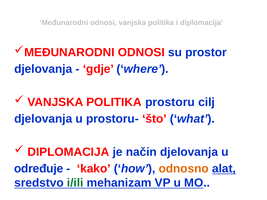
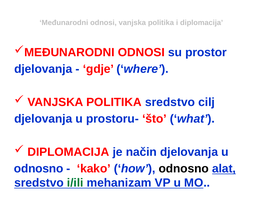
POLITIKA prostoru: prostoru -> sredstvo
određuje at (39, 169): određuje -> odnosno
odnosno at (184, 169) colour: orange -> black
